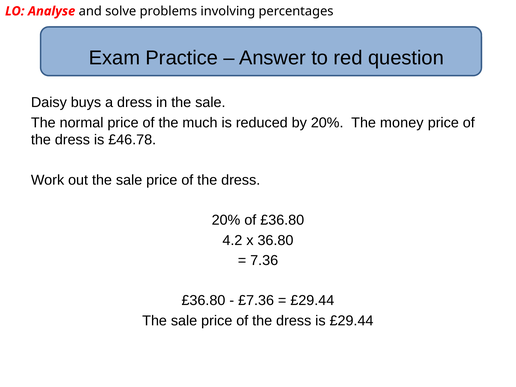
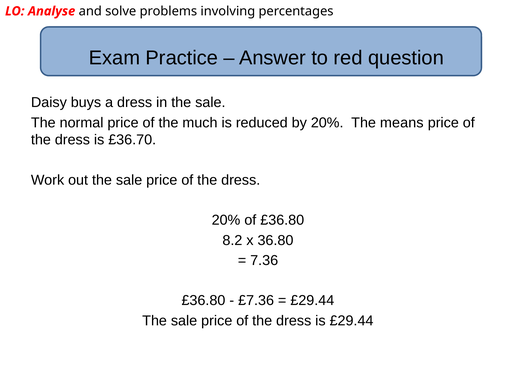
money: money -> means
£46.78: £46.78 -> £36.70
4.2: 4.2 -> 8.2
